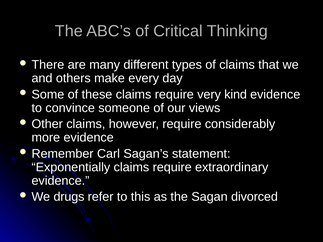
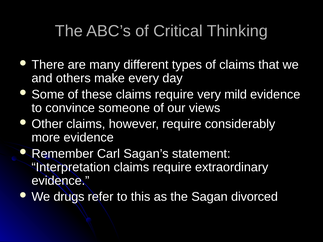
kind: kind -> mild
Exponentially: Exponentially -> Interpretation
